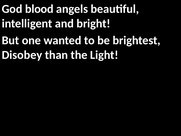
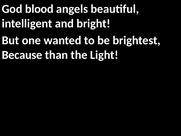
Disobey: Disobey -> Because
